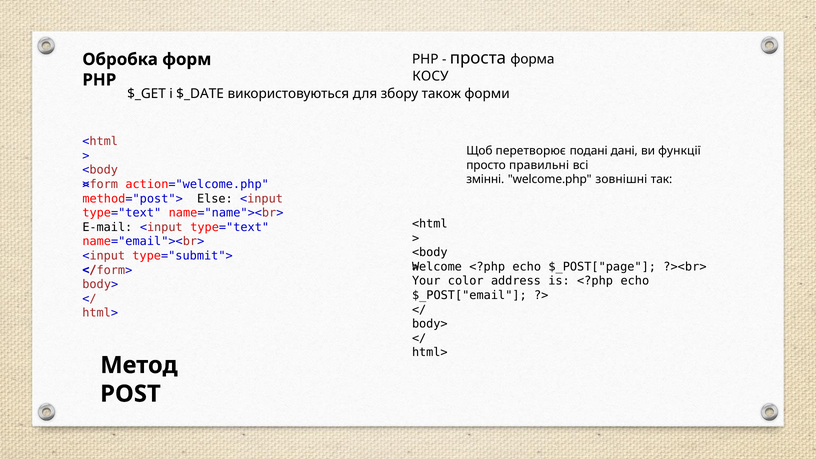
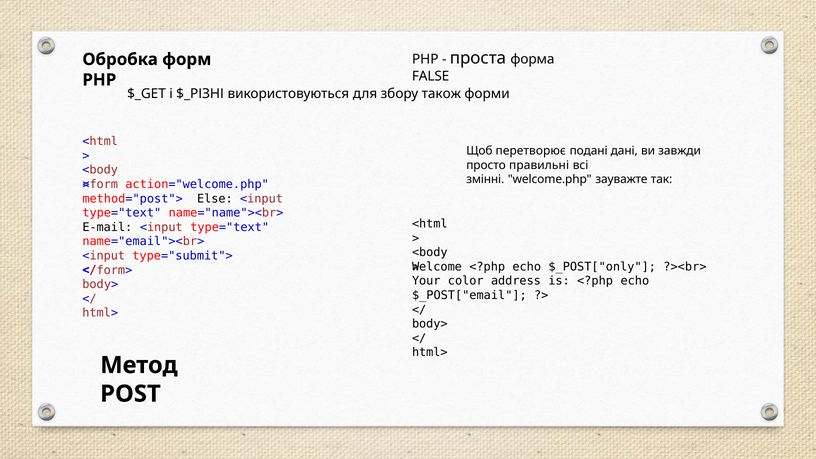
КОСУ: КОСУ -> FALSE
$_DATE: $_DATE -> $_РІЗНІ
функції: функції -> завжди
зовнішні: зовнішні -> зауважте
$_POST["page: $_POST["page -> $_POST["only
